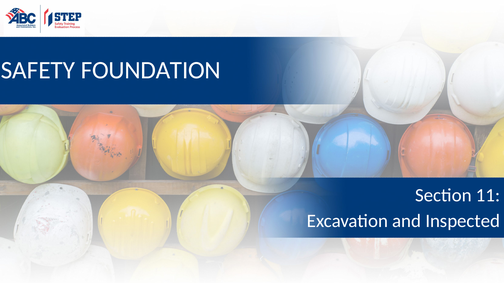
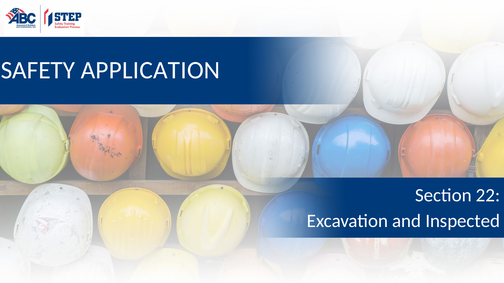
FOUNDATION: FOUNDATION -> APPLICATION
11: 11 -> 22
